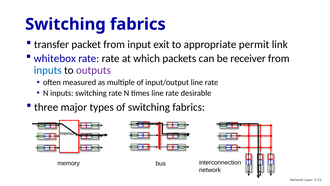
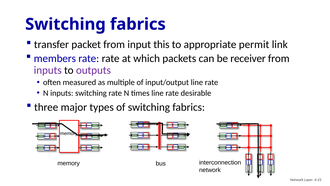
exit: exit -> this
whitebox: whitebox -> members
inputs at (48, 70) colour: blue -> purple
